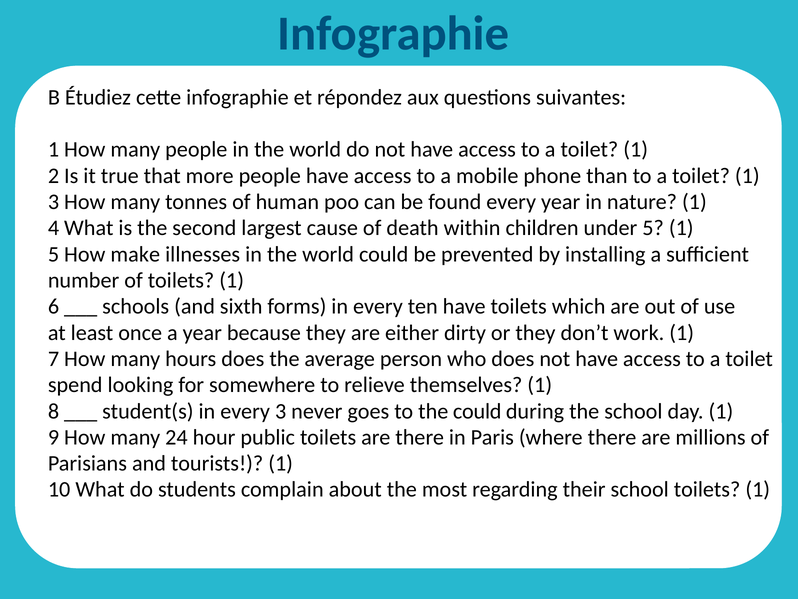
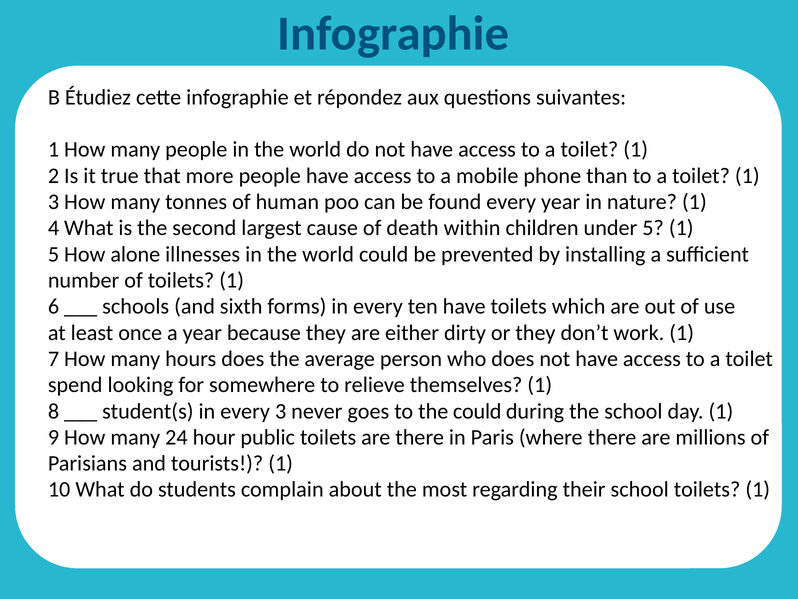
make: make -> alone
